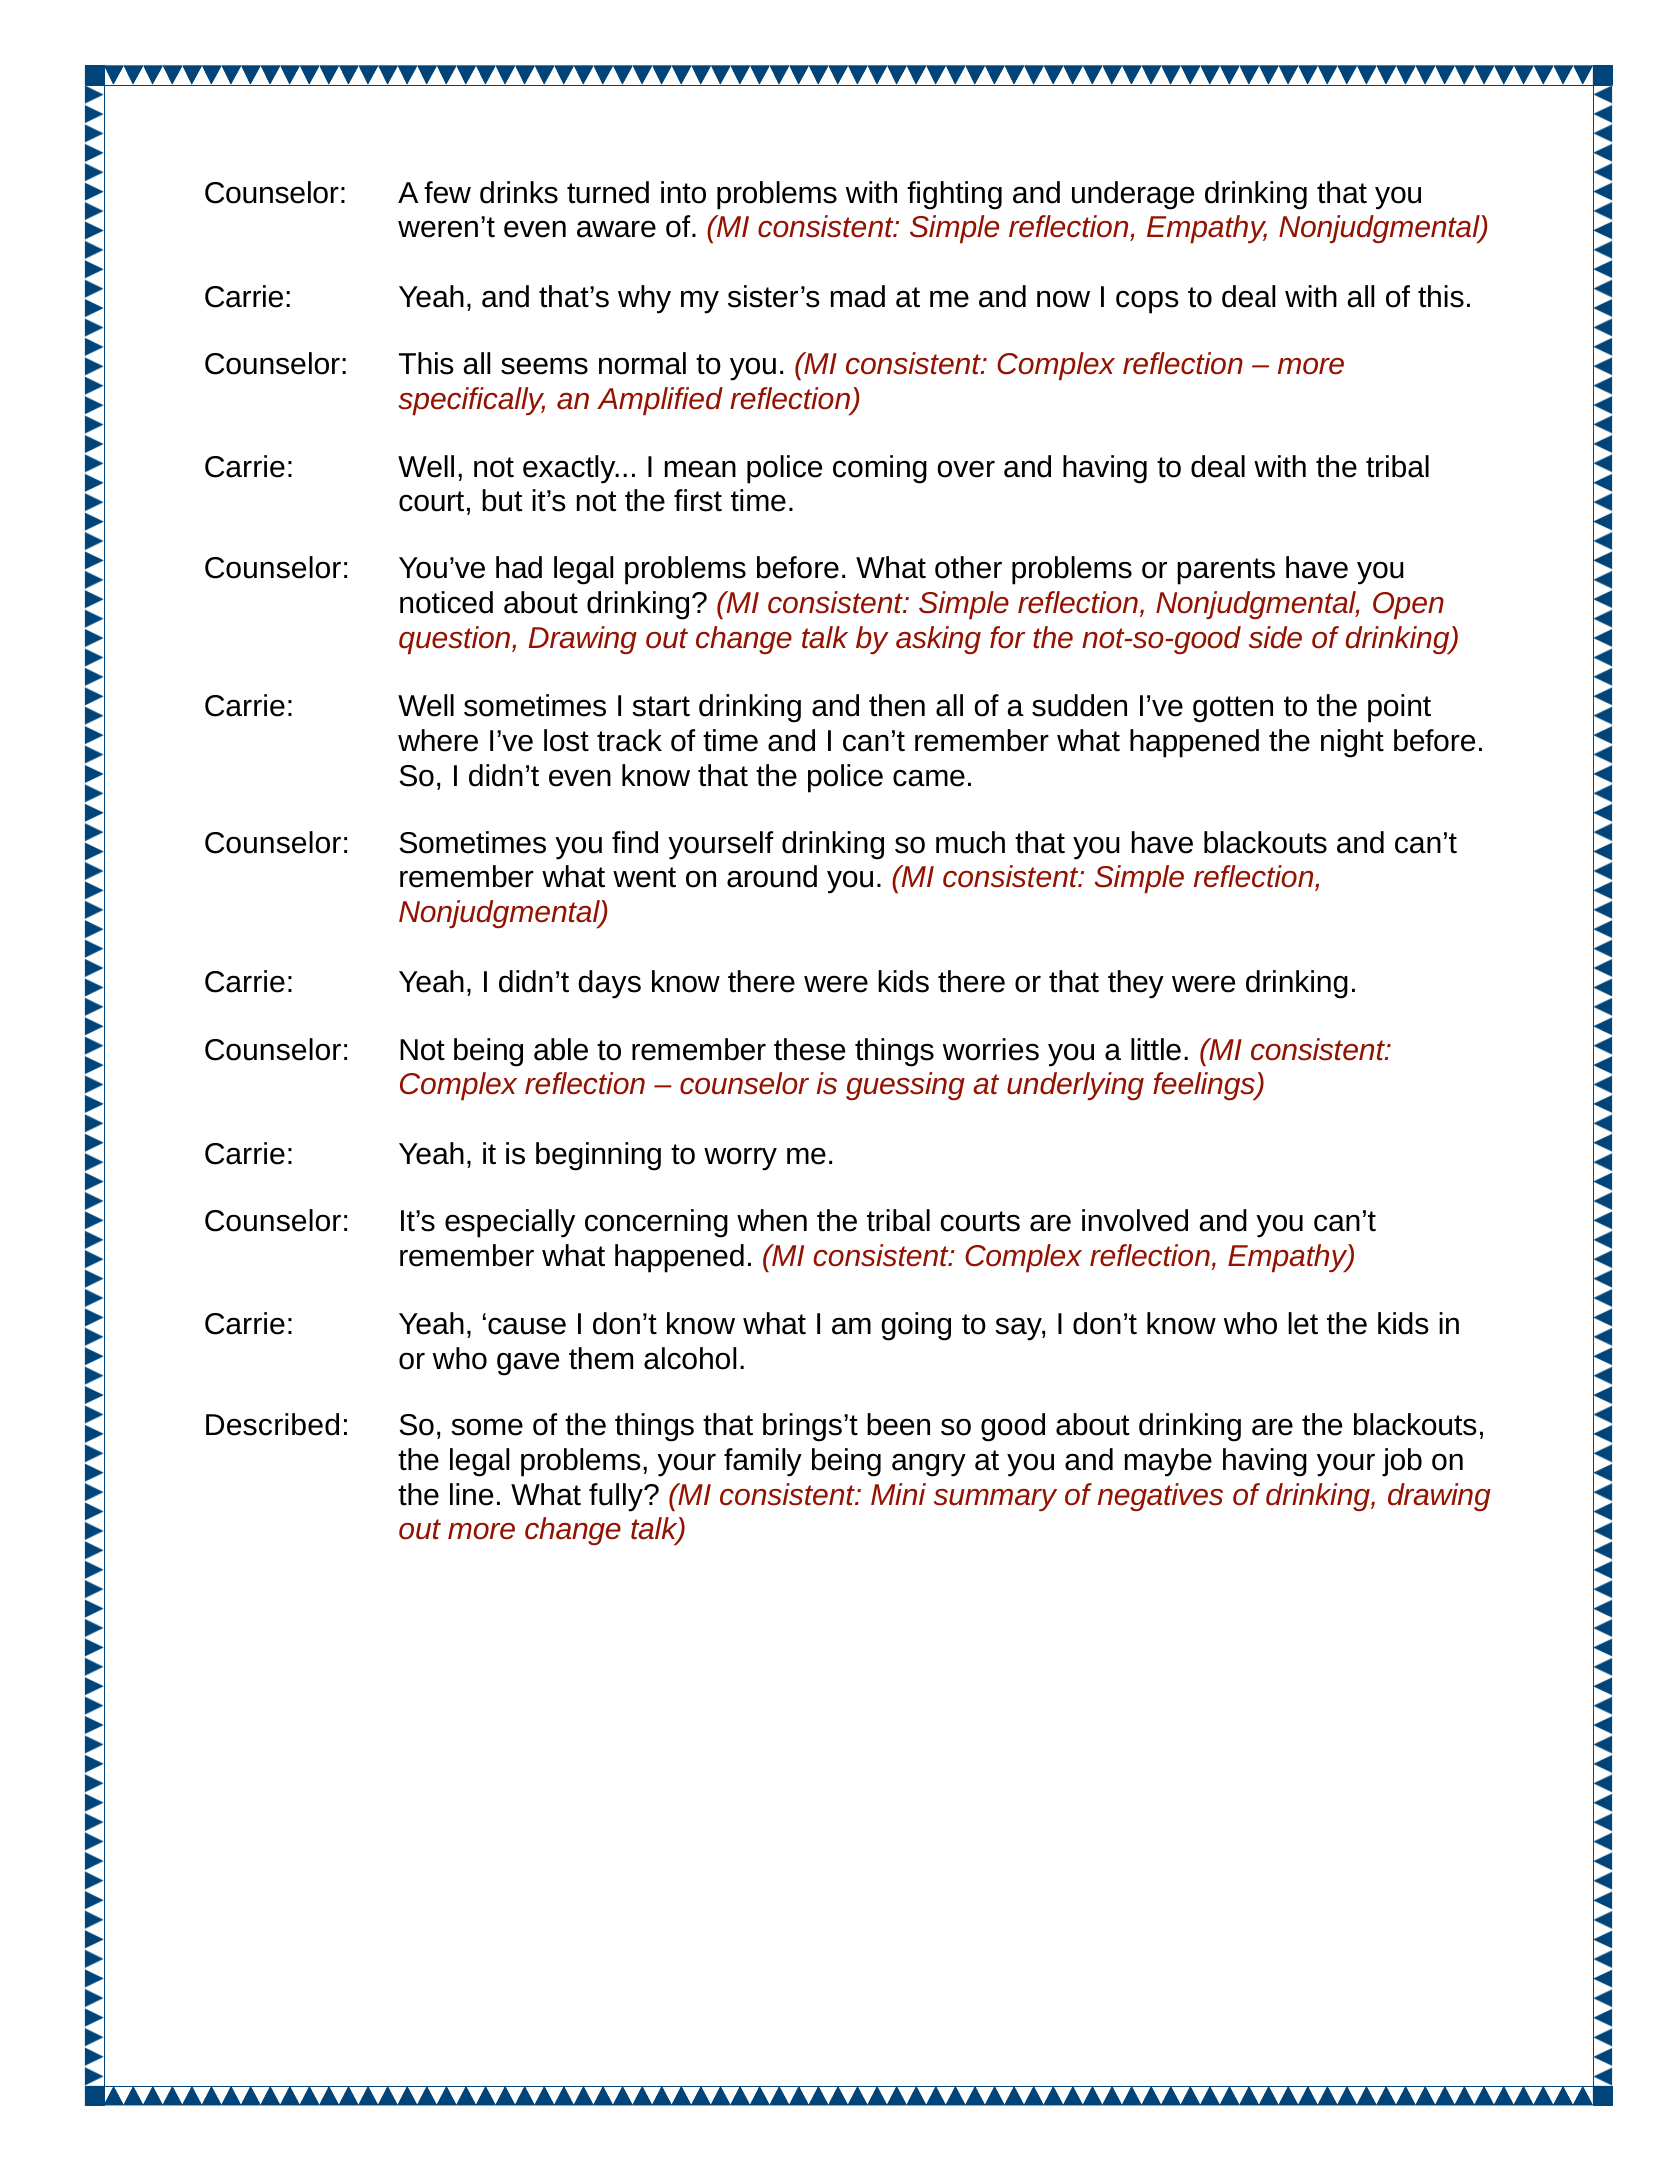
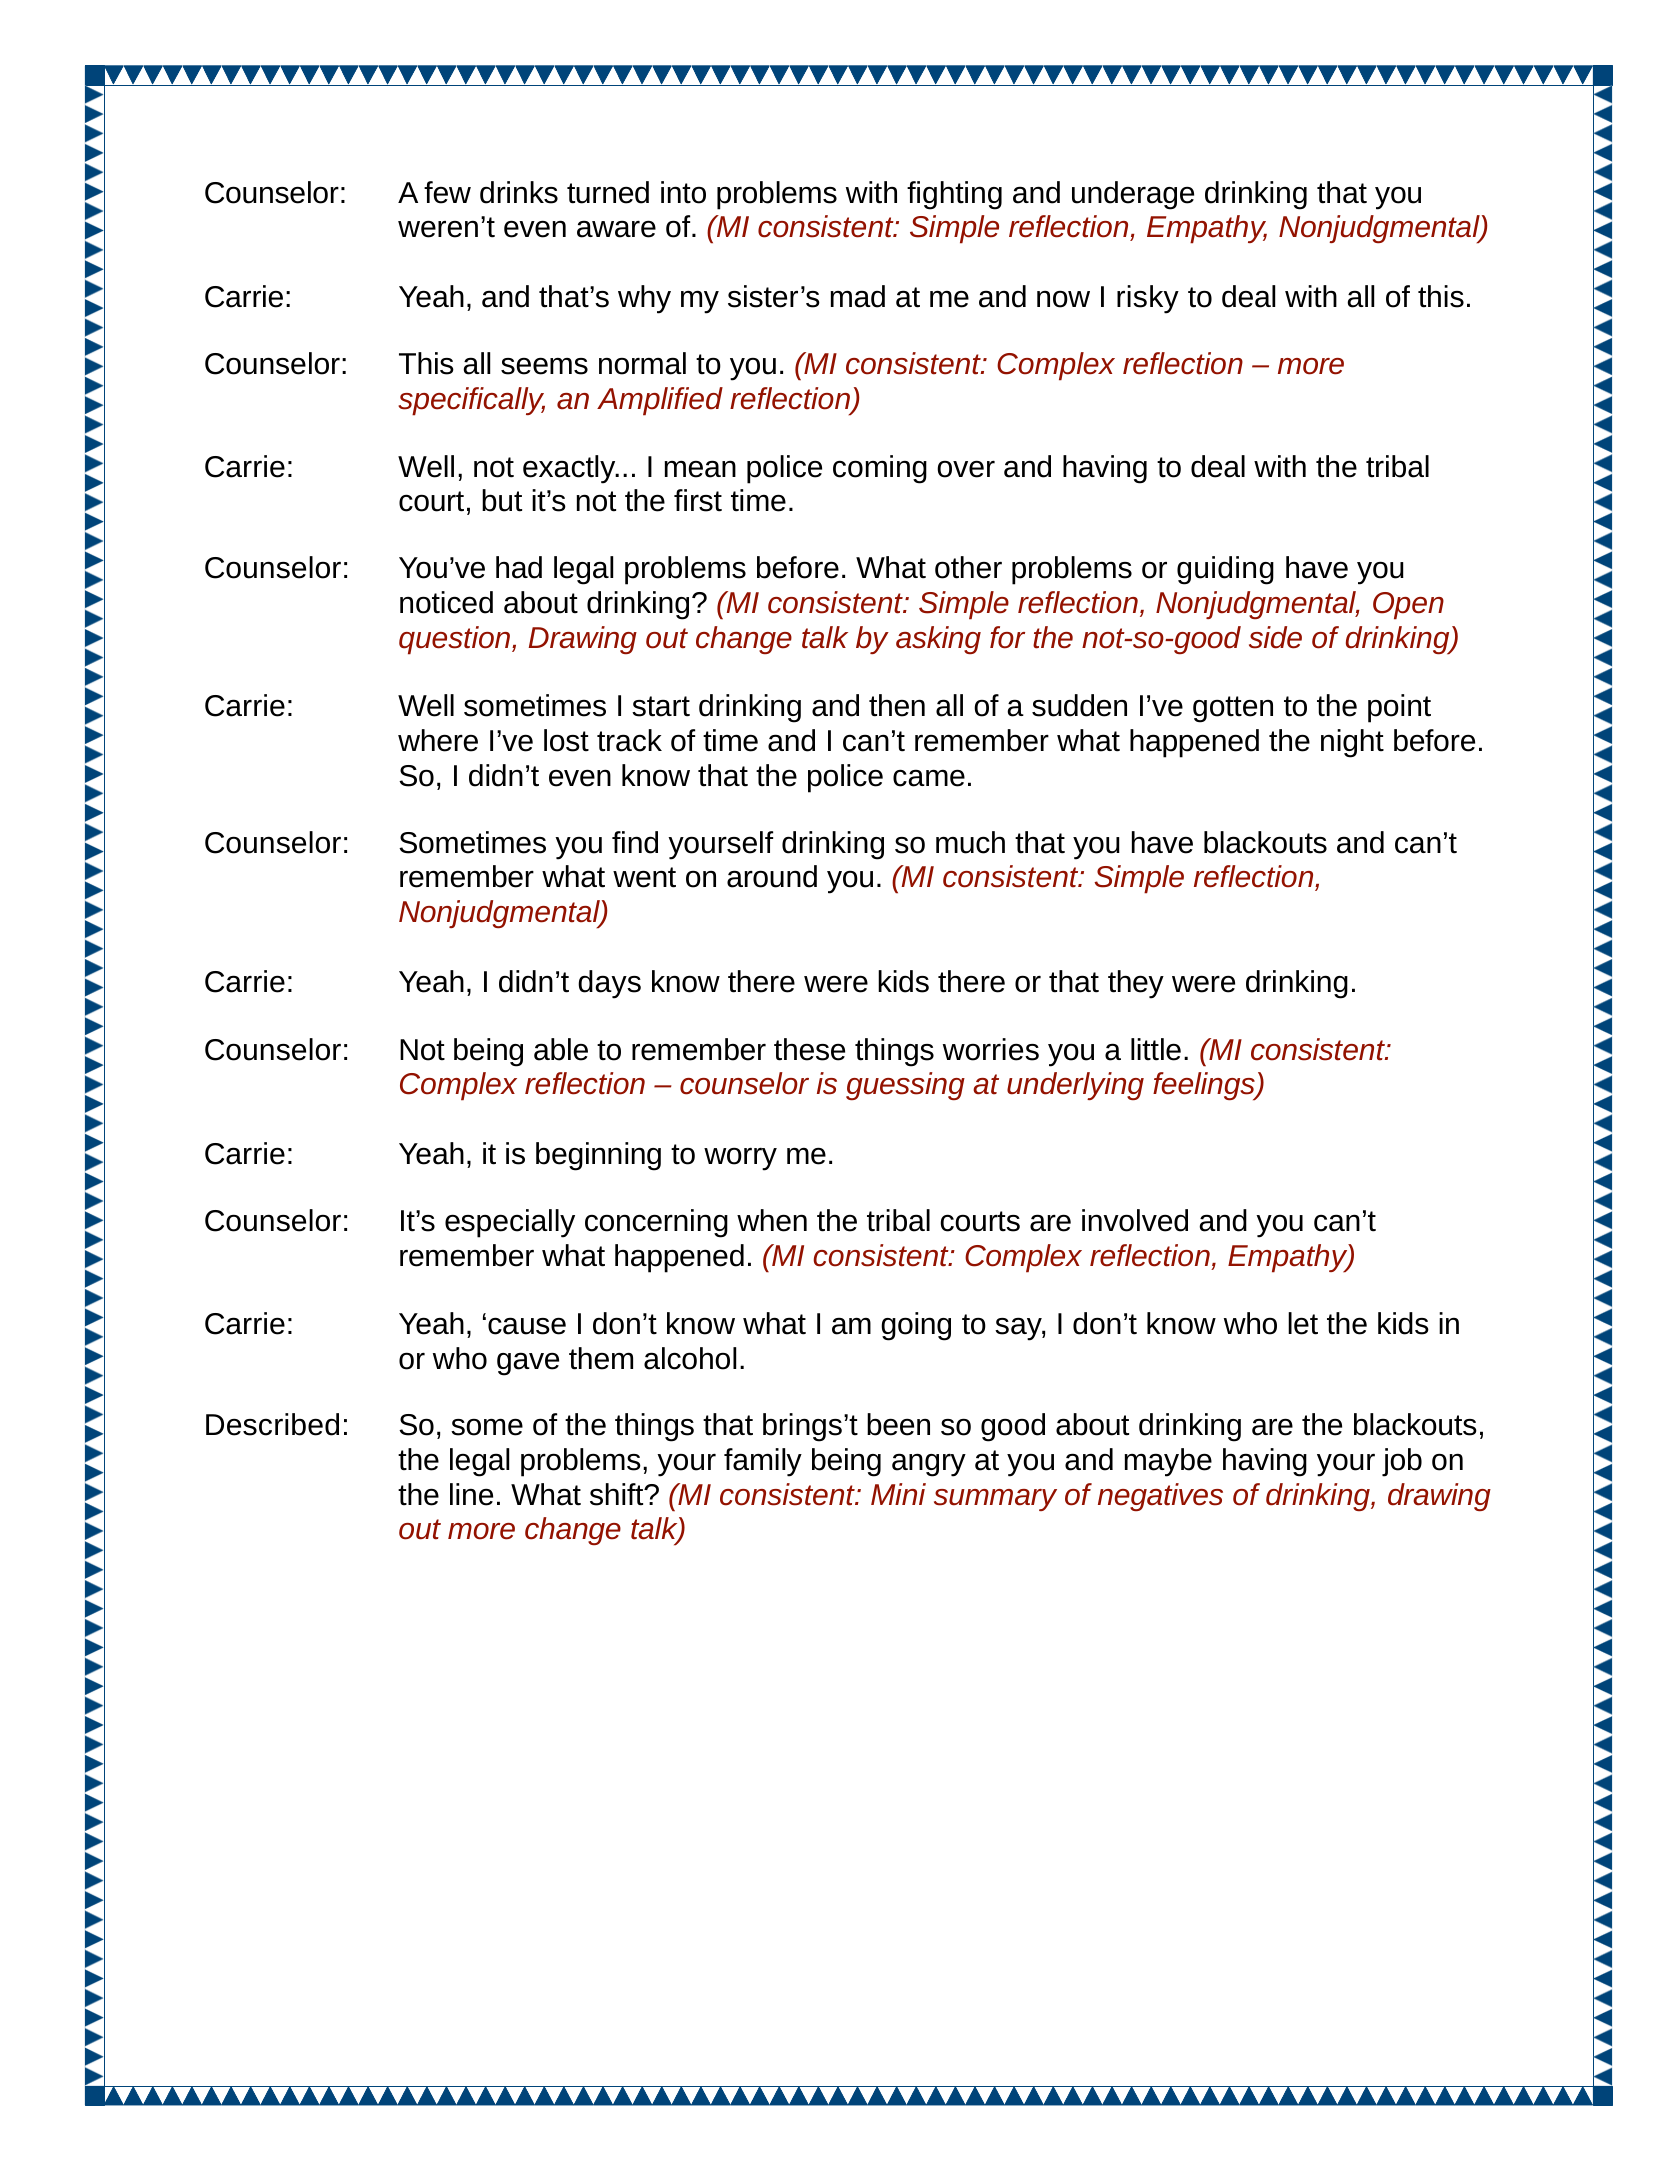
cops: cops -> risky
parents: parents -> guiding
fully: fully -> shift
